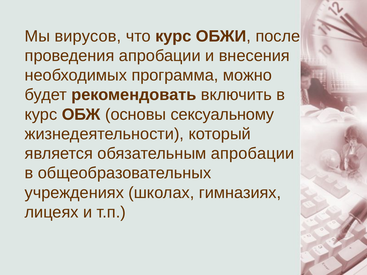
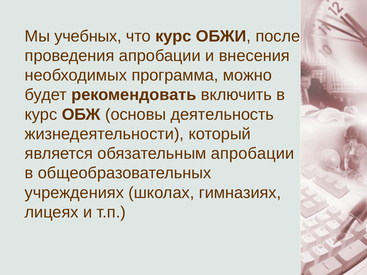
вирусов: вирусов -> учебных
сексуальному: сексуальному -> деятельность
